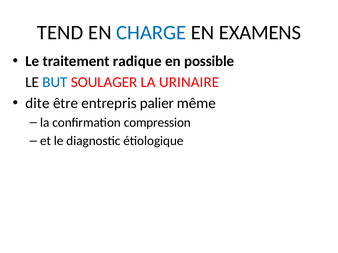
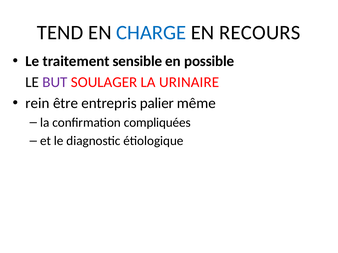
EXAMENS: EXAMENS -> RECOURS
radique: radique -> sensible
BUT colour: blue -> purple
dite: dite -> rein
compression: compression -> compliquées
